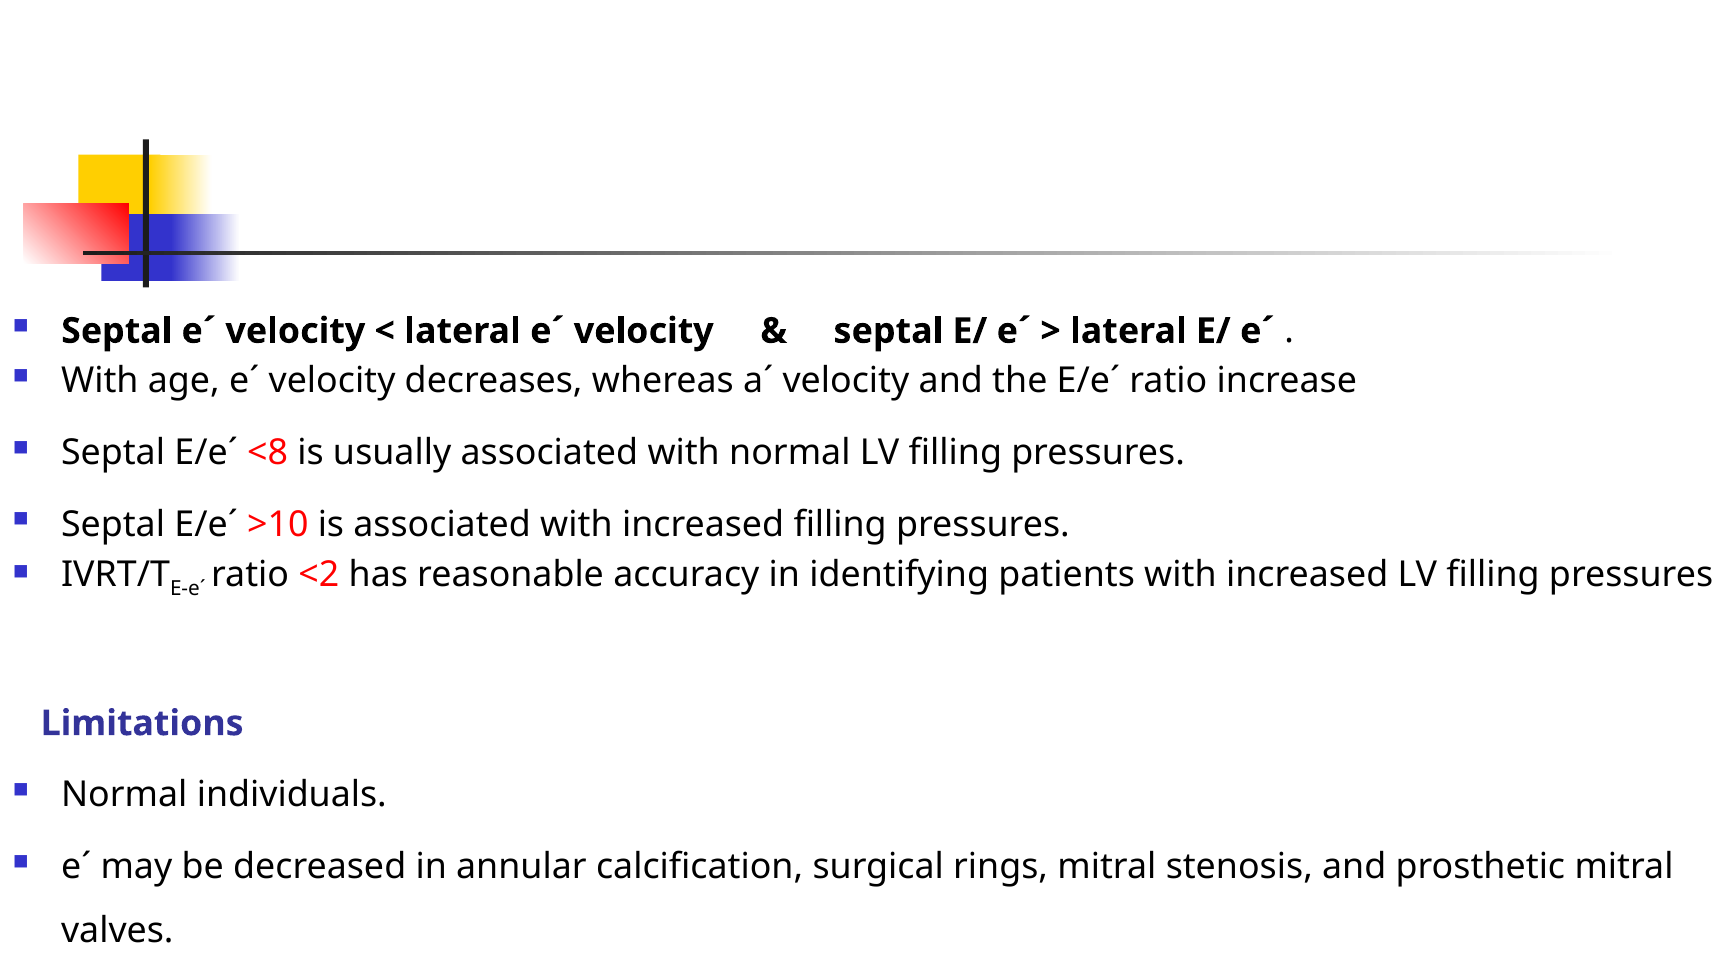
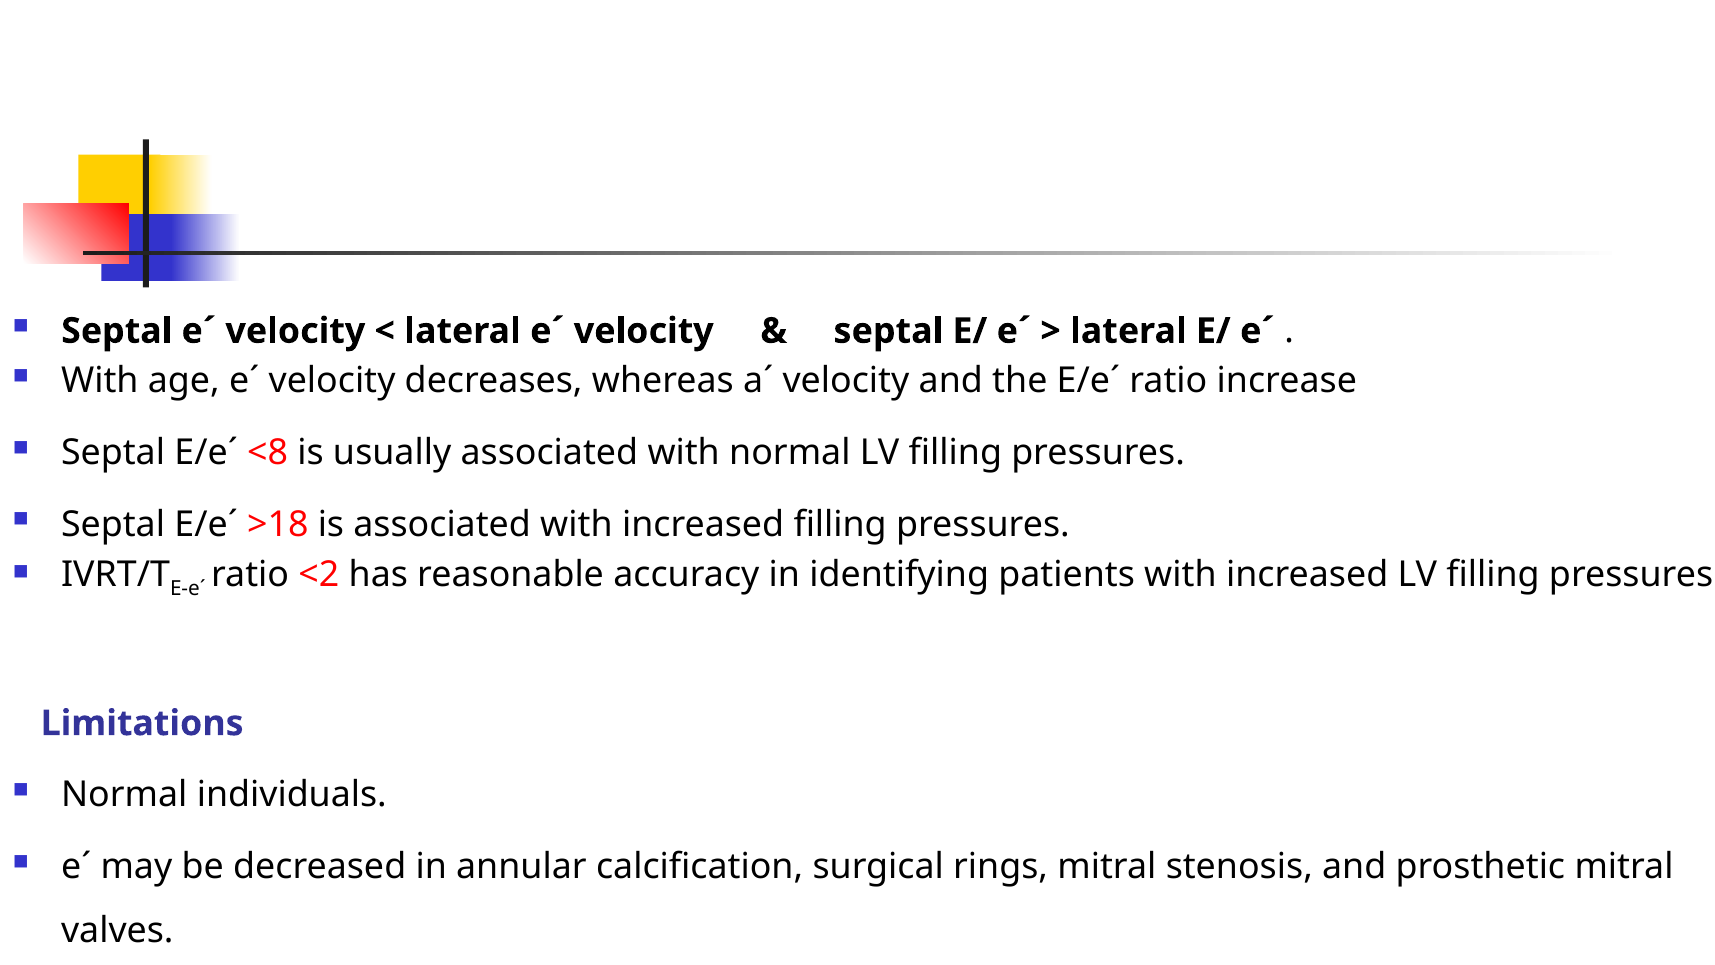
>10: >10 -> >18
